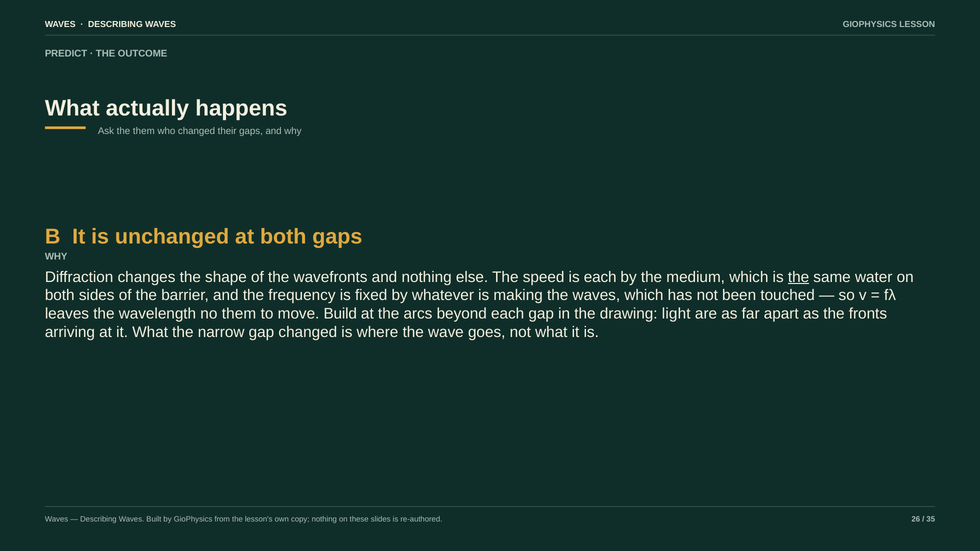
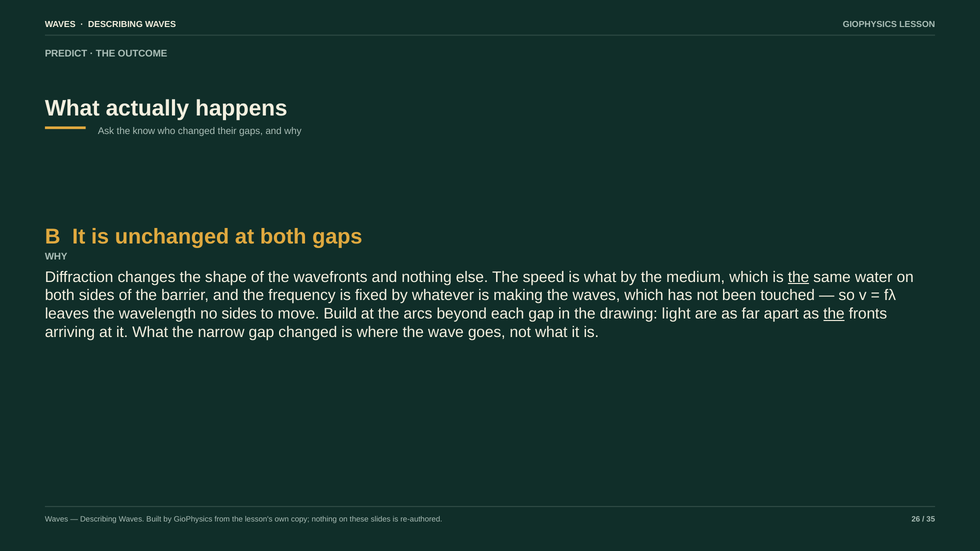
the them: them -> know
is each: each -> what
no them: them -> sides
the at (834, 314) underline: none -> present
